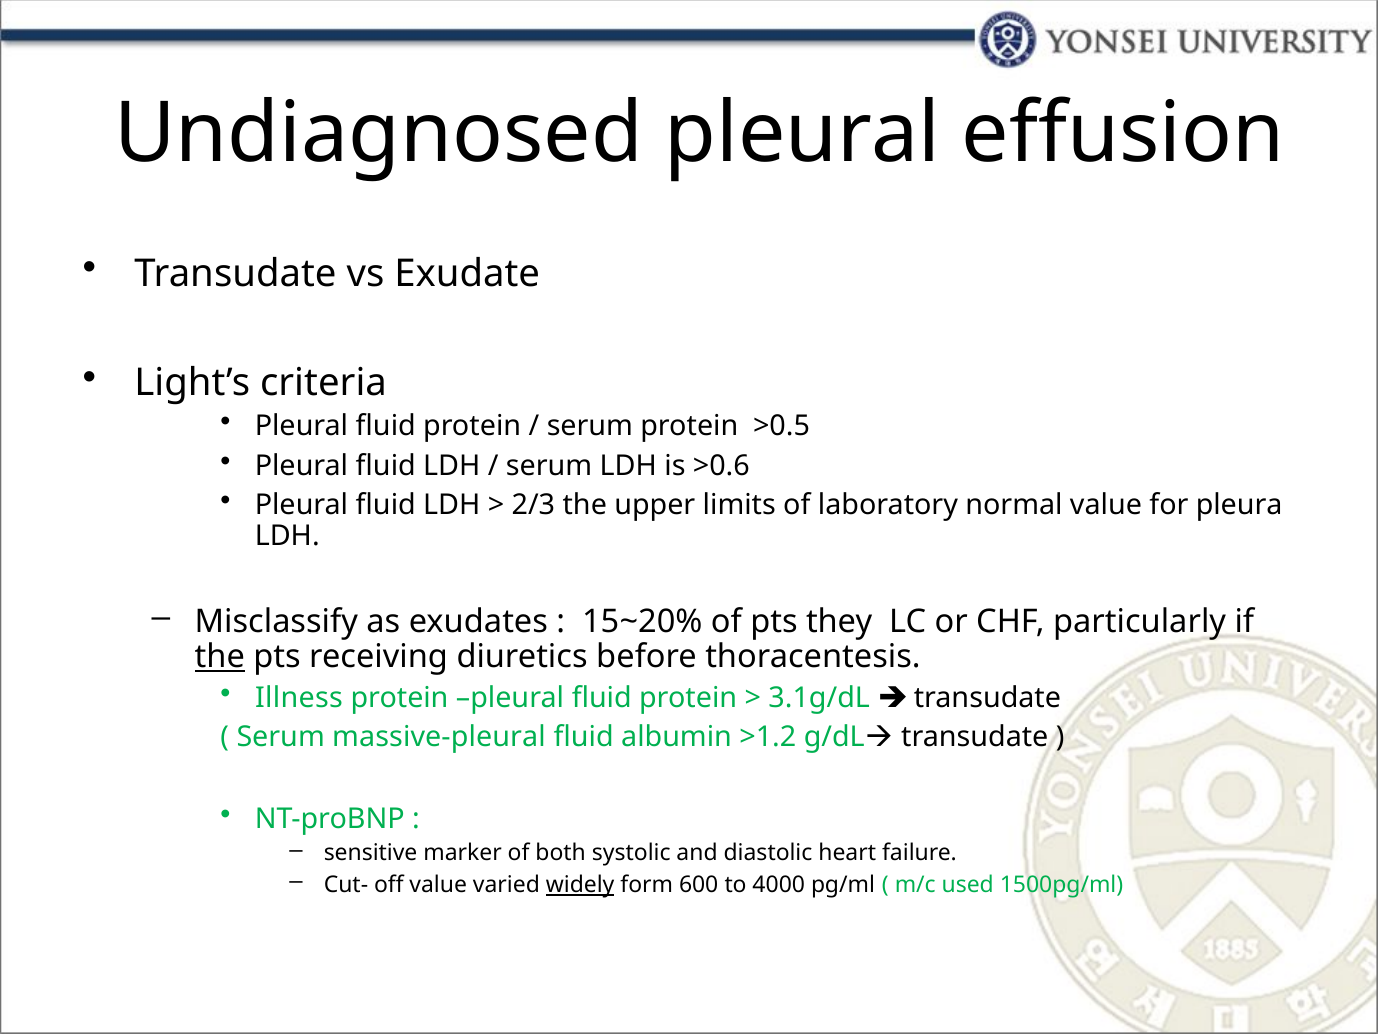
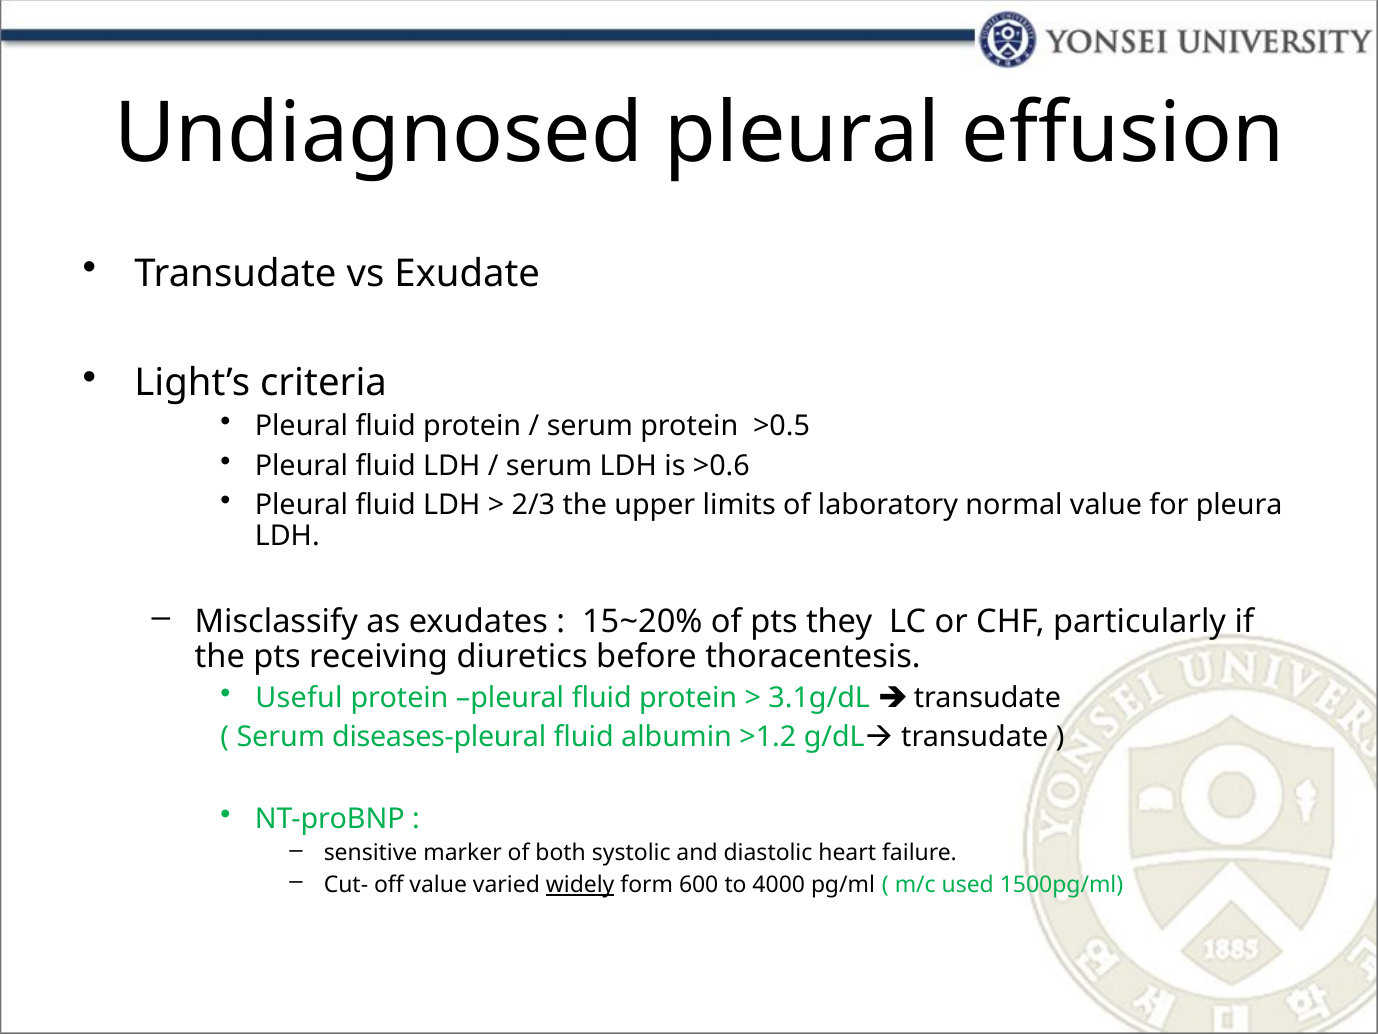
the at (220, 657) underline: present -> none
Illness: Illness -> Useful
massive-pleural: massive-pleural -> diseases-pleural
